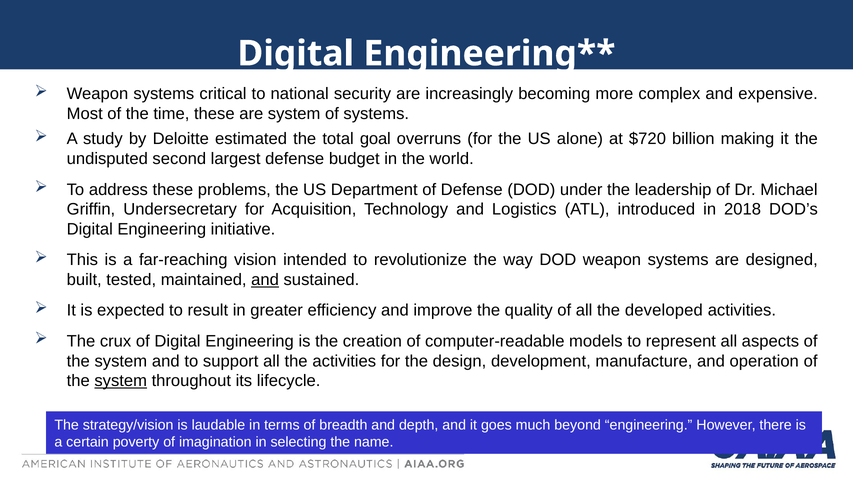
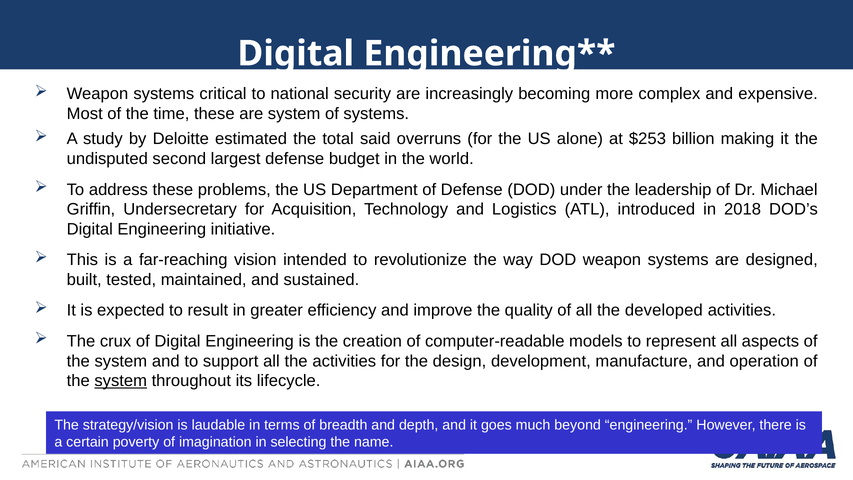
goal: goal -> said
$720: $720 -> $253
and at (265, 280) underline: present -> none
